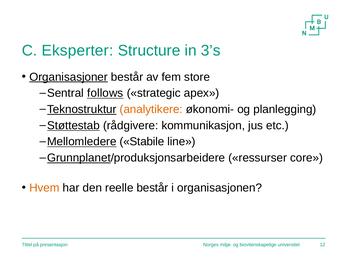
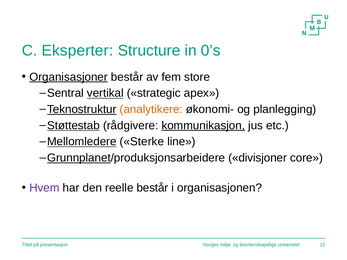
3’s: 3’s -> 0’s
follows: follows -> vertikal
kommunikasjon underline: none -> present
Stabile: Stabile -> Sterke
ressurser: ressurser -> divisjoner
Hvem colour: orange -> purple
